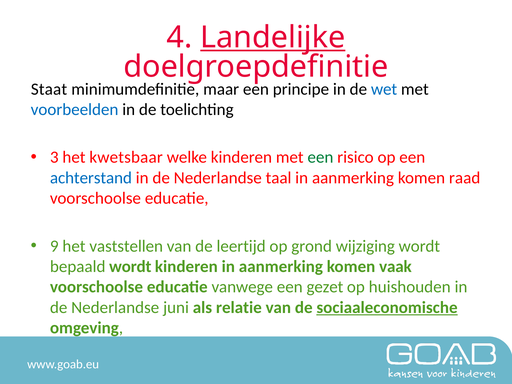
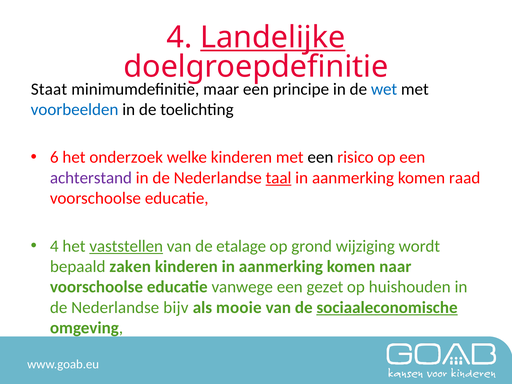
3: 3 -> 6
kwetsbaar: kwetsbaar -> onderzoek
een at (320, 157) colour: green -> black
achterstand colour: blue -> purple
taal underline: none -> present
9 at (54, 246): 9 -> 4
vaststellen underline: none -> present
leertijd: leertijd -> etalage
bepaald wordt: wordt -> zaken
vaak: vaak -> naar
juni: juni -> bijv
relatie: relatie -> mooie
